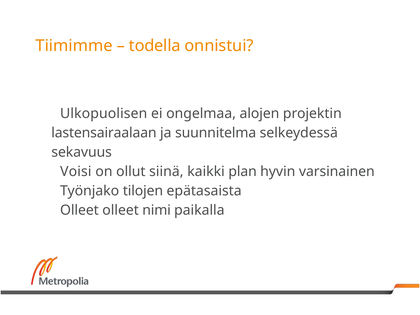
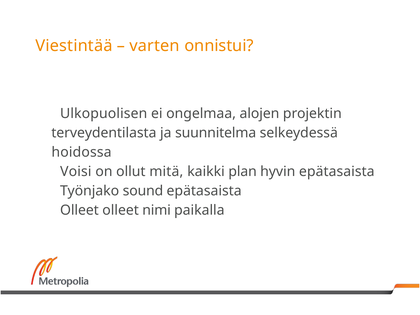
Tiimimme: Tiimimme -> Viestintää
todella: todella -> varten
lastensairaalaan: lastensairaalaan -> terveydentilasta
sekavuus: sekavuus -> hoidossa
siinä: siinä -> mitä
hyvin varsinainen: varsinainen -> epätasaista
tilojen: tilojen -> sound
